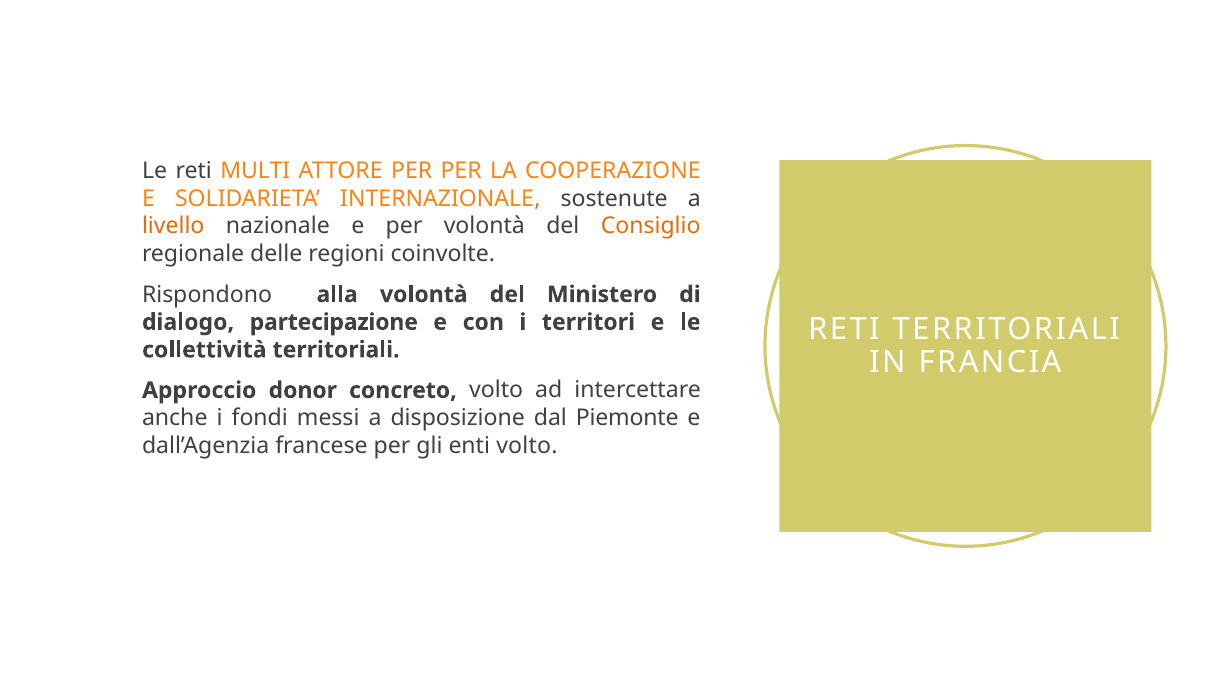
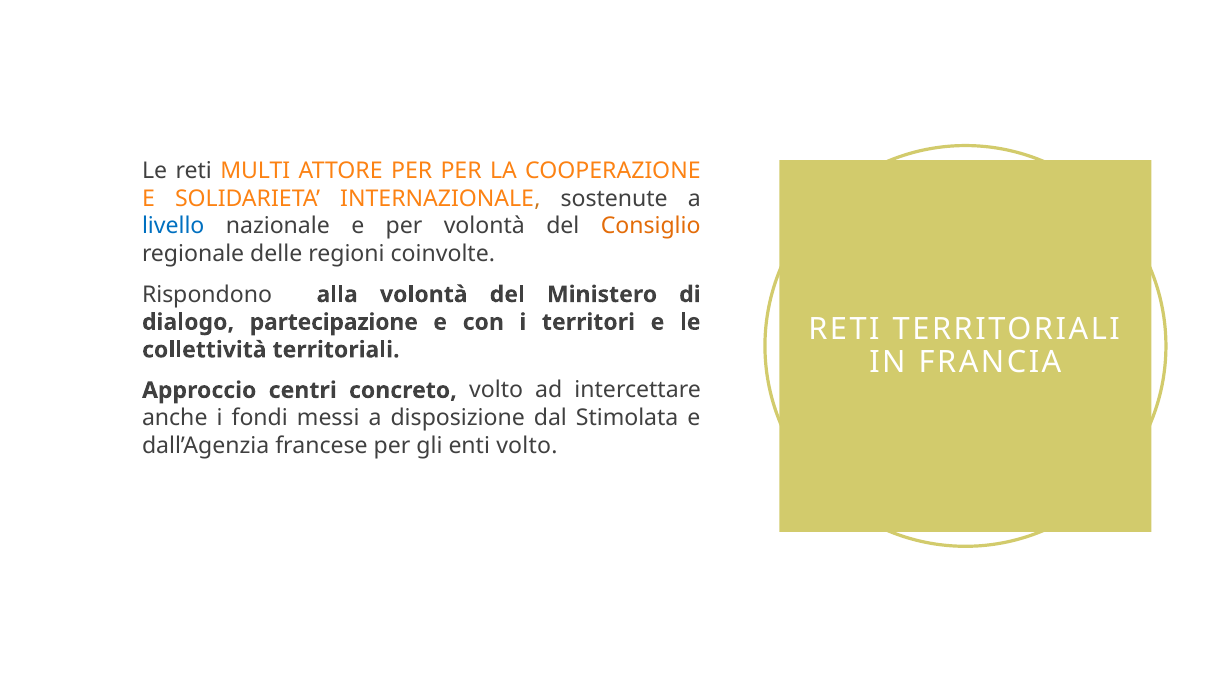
livello colour: orange -> blue
donor: donor -> centri
Piemonte: Piemonte -> Stimolata
